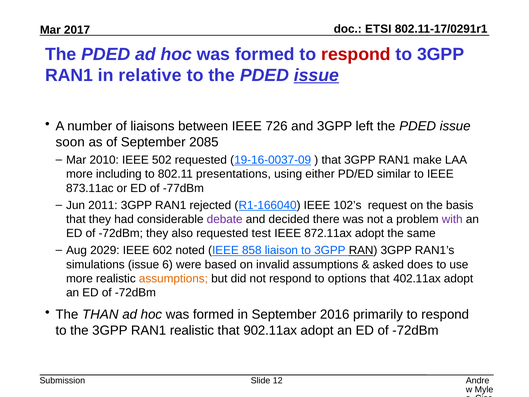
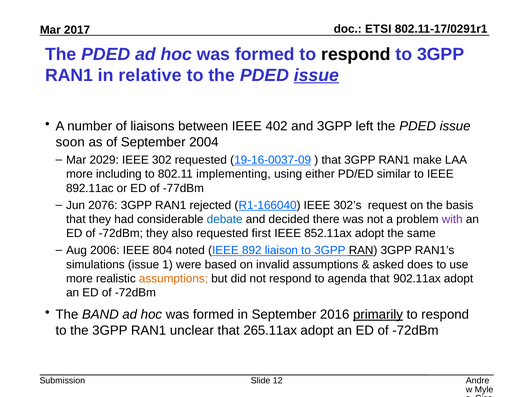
respond at (356, 54) colour: red -> black
726: 726 -> 402
2085: 2085 -> 2004
2010: 2010 -> 2029
502: 502 -> 302
presentations: presentations -> implementing
873.11ac: 873.11ac -> 892.11ac
2011: 2011 -> 2076
102’s: 102’s -> 302’s
debate colour: purple -> blue
test: test -> first
872.11ax: 872.11ax -> 852.11ax
2029: 2029 -> 2006
602: 602 -> 804
858: 858 -> 892
6: 6 -> 1
options: options -> agenda
402.11ax: 402.11ax -> 902.11ax
THAN: THAN -> BAND
primarily underline: none -> present
RAN1 realistic: realistic -> unclear
902.11ax: 902.11ax -> 265.11ax
